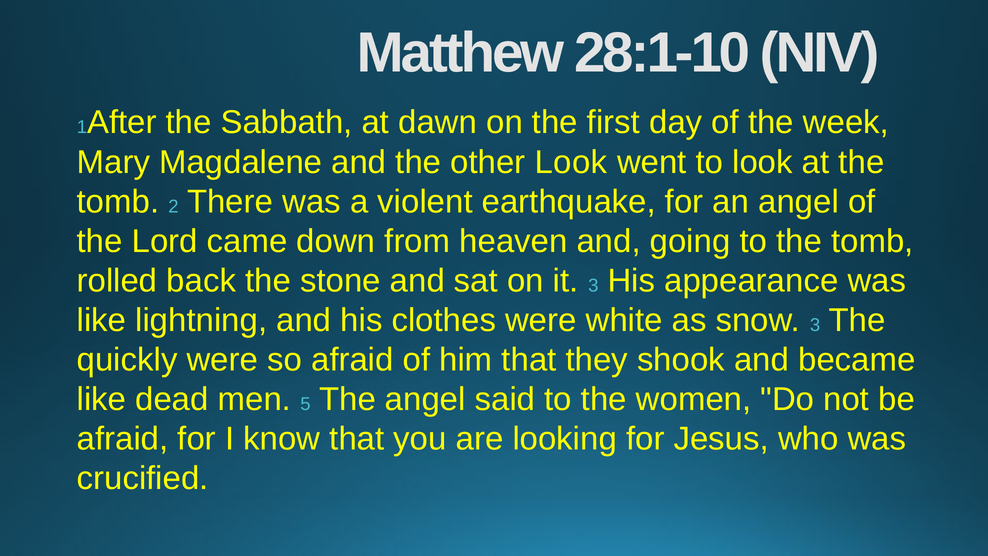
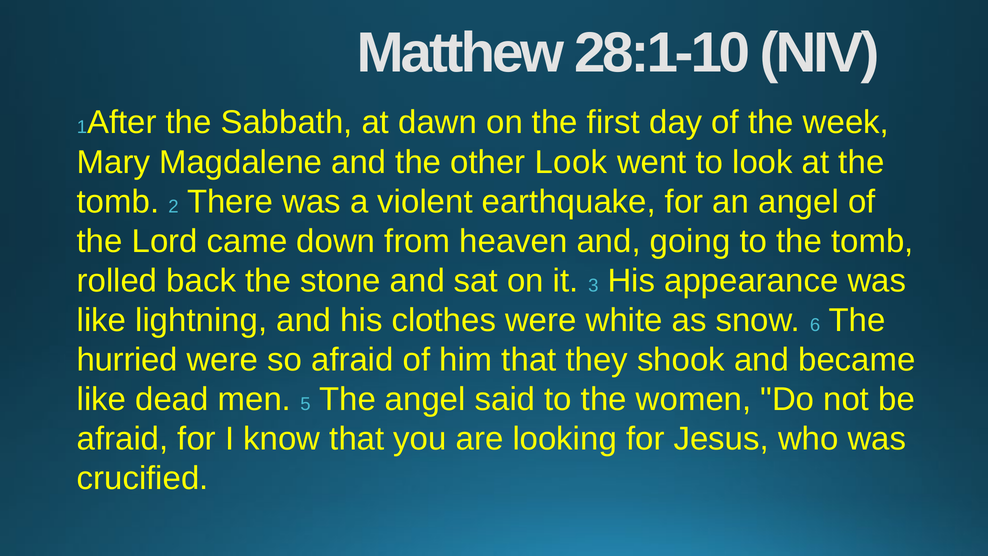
snow 3: 3 -> 6
quickly: quickly -> hurried
